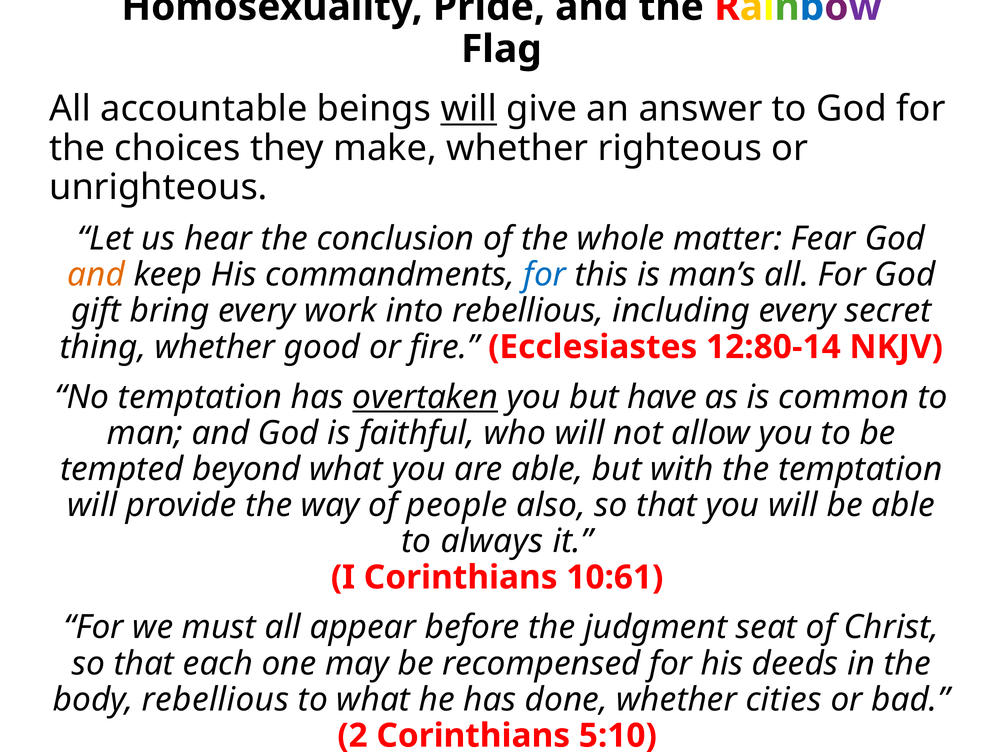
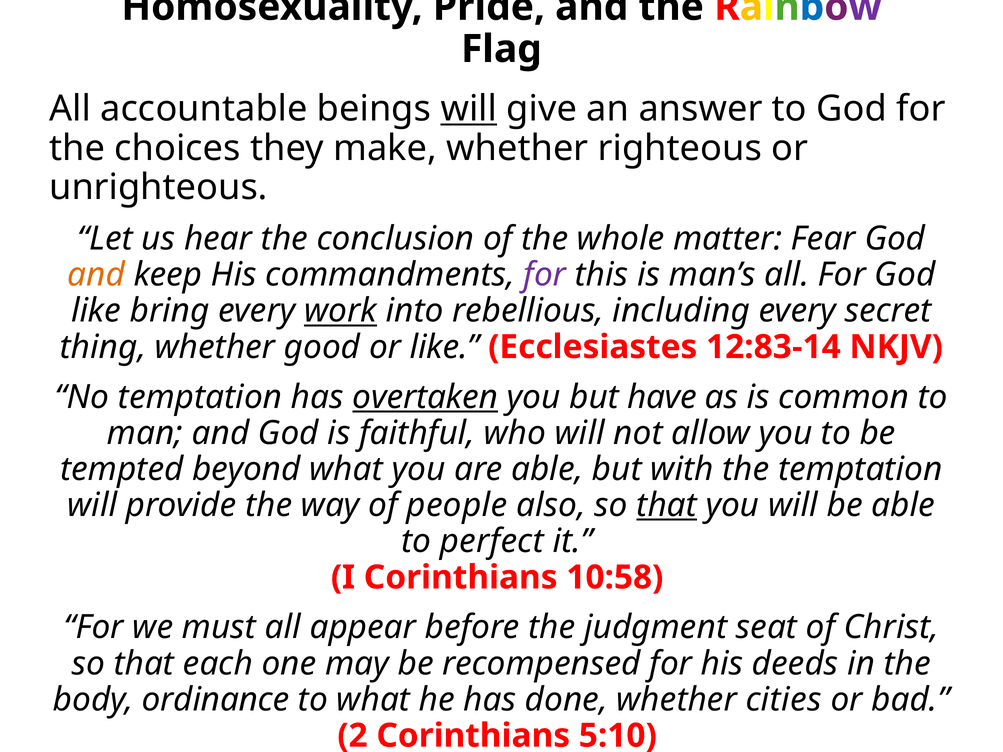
for at (545, 275) colour: blue -> purple
gift at (96, 311): gift -> like
work underline: none -> present
or fire: fire -> like
12:80-14: 12:80-14 -> 12:83-14
that at (667, 505) underline: none -> present
always: always -> perfect
10:61: 10:61 -> 10:58
body rebellious: rebellious -> ordinance
